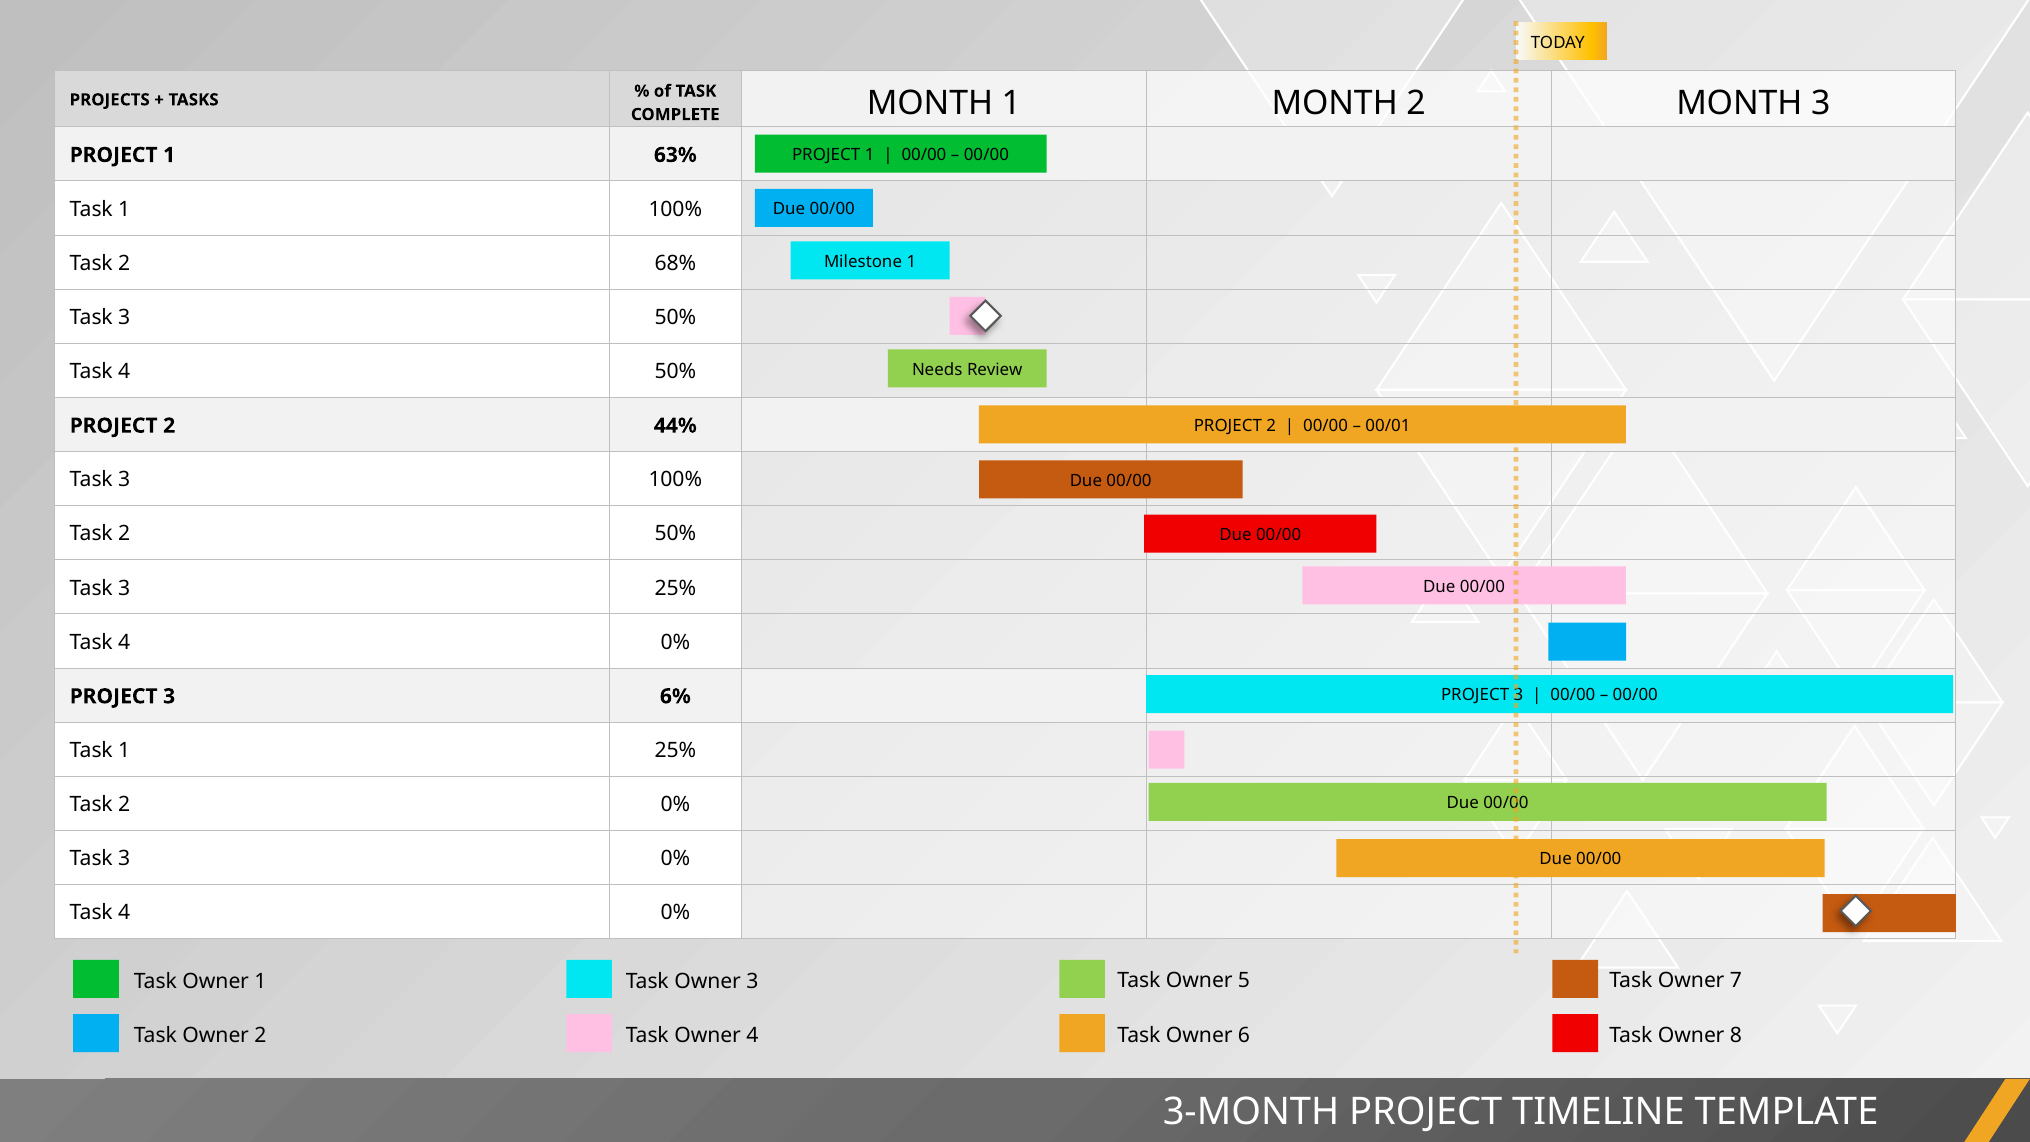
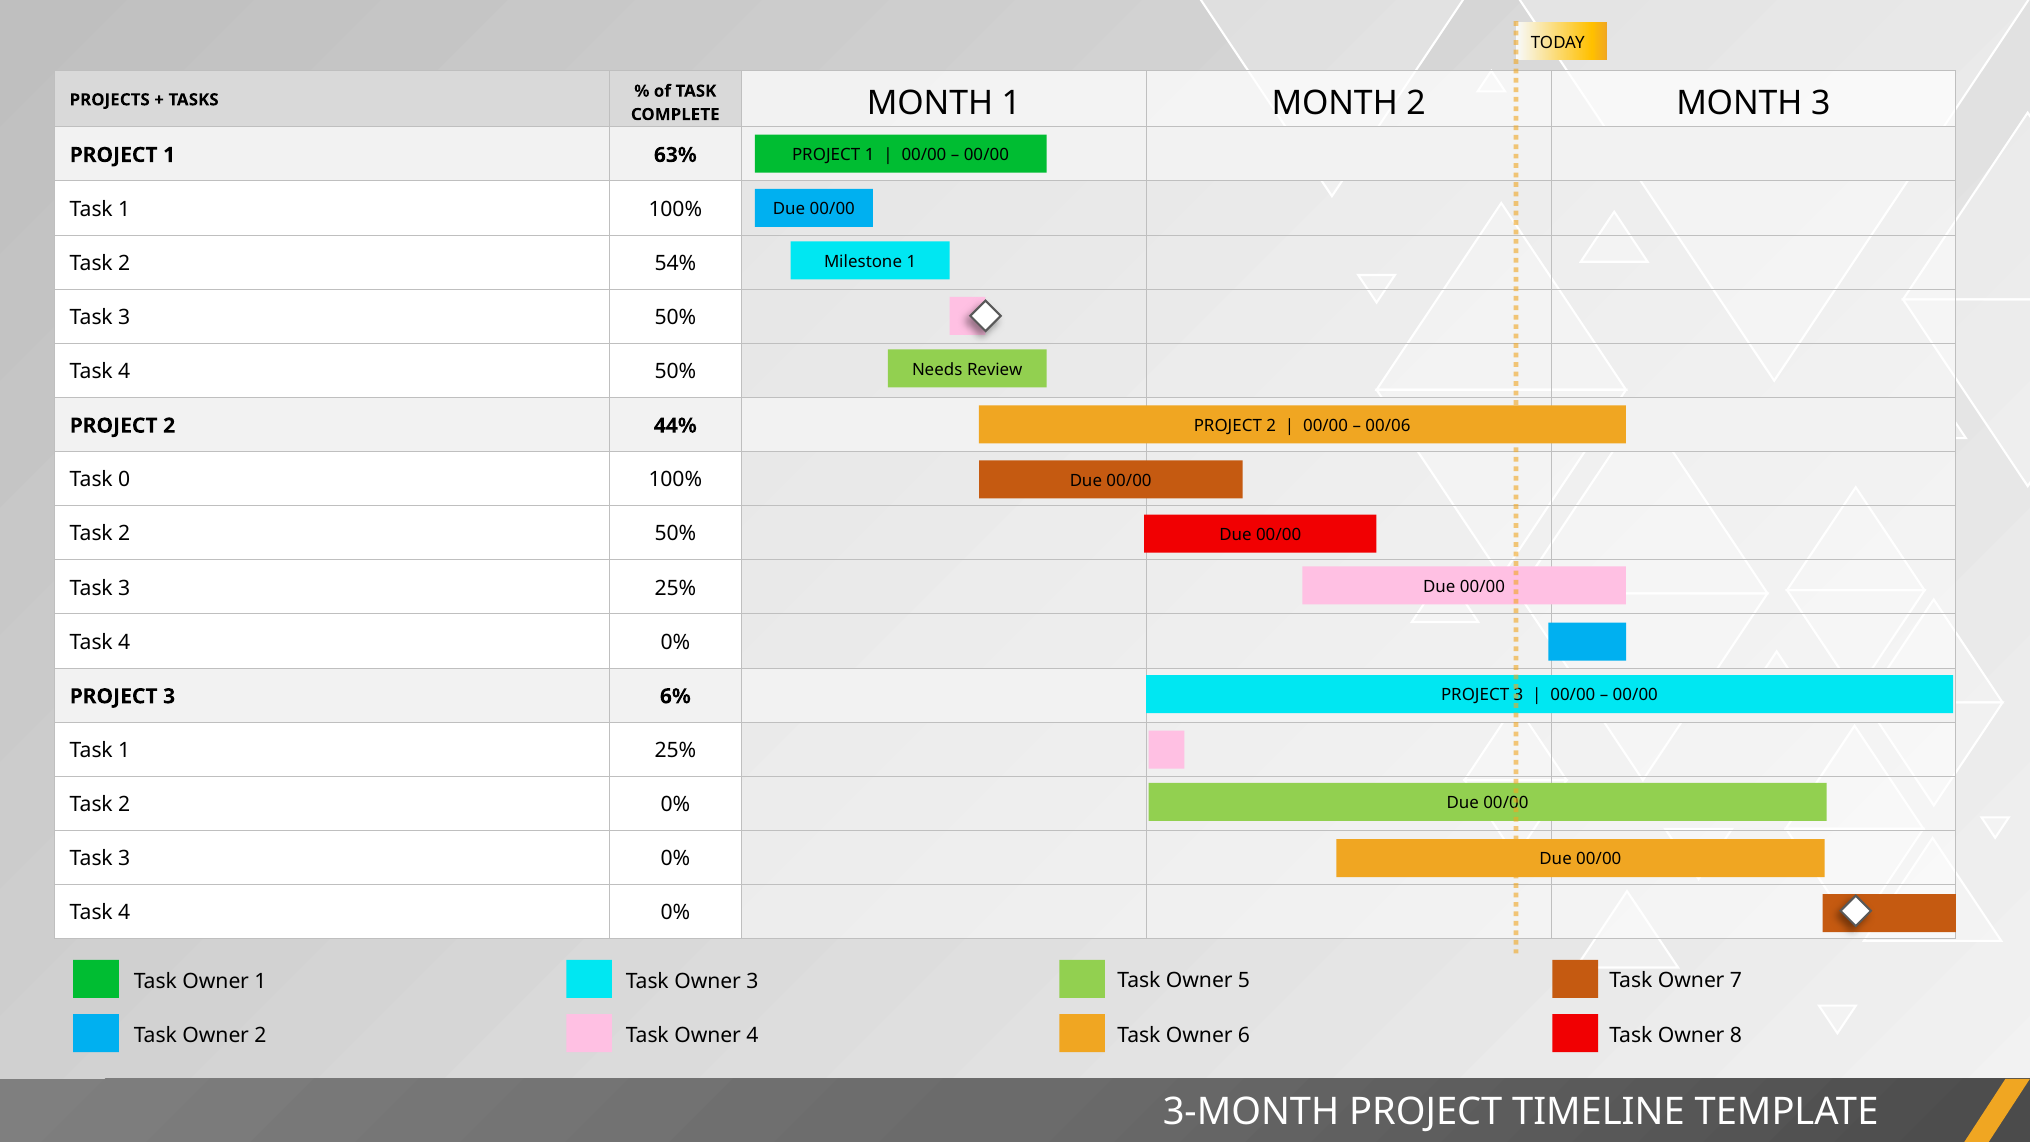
68%: 68% -> 54%
00/01: 00/01 -> 00/06
3 at (124, 480): 3 -> 0
